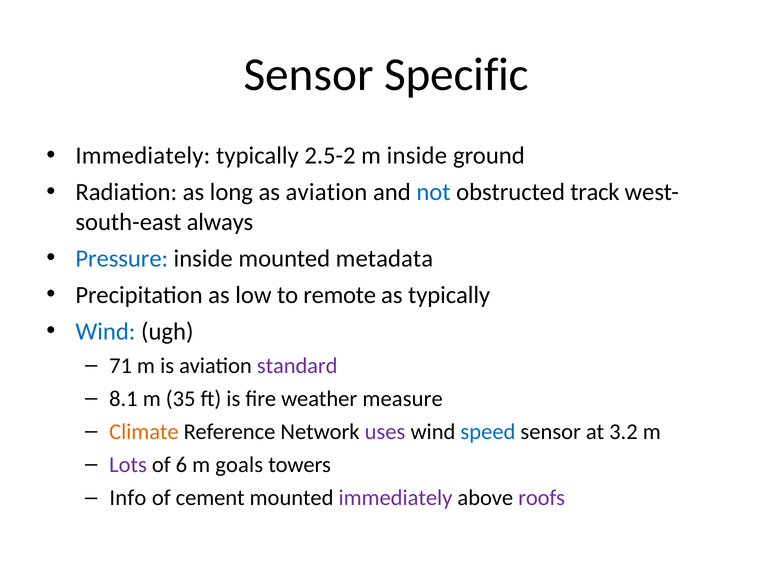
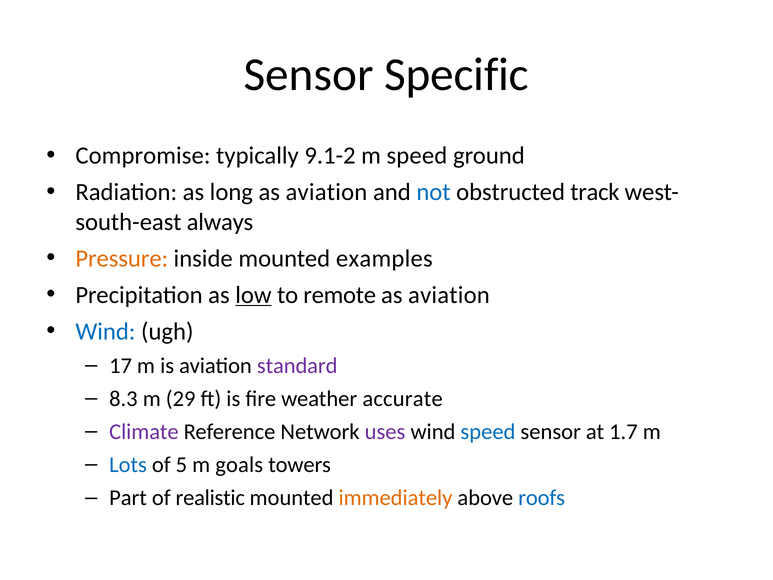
Immediately at (143, 156): Immediately -> Compromise
2.5-2: 2.5-2 -> 9.1-2
m inside: inside -> speed
Pressure colour: blue -> orange
metadata: metadata -> examples
low underline: none -> present
typically at (449, 295): typically -> aviation
71: 71 -> 17
8.1: 8.1 -> 8.3
35: 35 -> 29
measure: measure -> accurate
Climate colour: orange -> purple
3.2: 3.2 -> 1.7
Lots colour: purple -> blue
6: 6 -> 5
Info: Info -> Part
cement: cement -> realistic
immediately at (395, 498) colour: purple -> orange
roofs colour: purple -> blue
